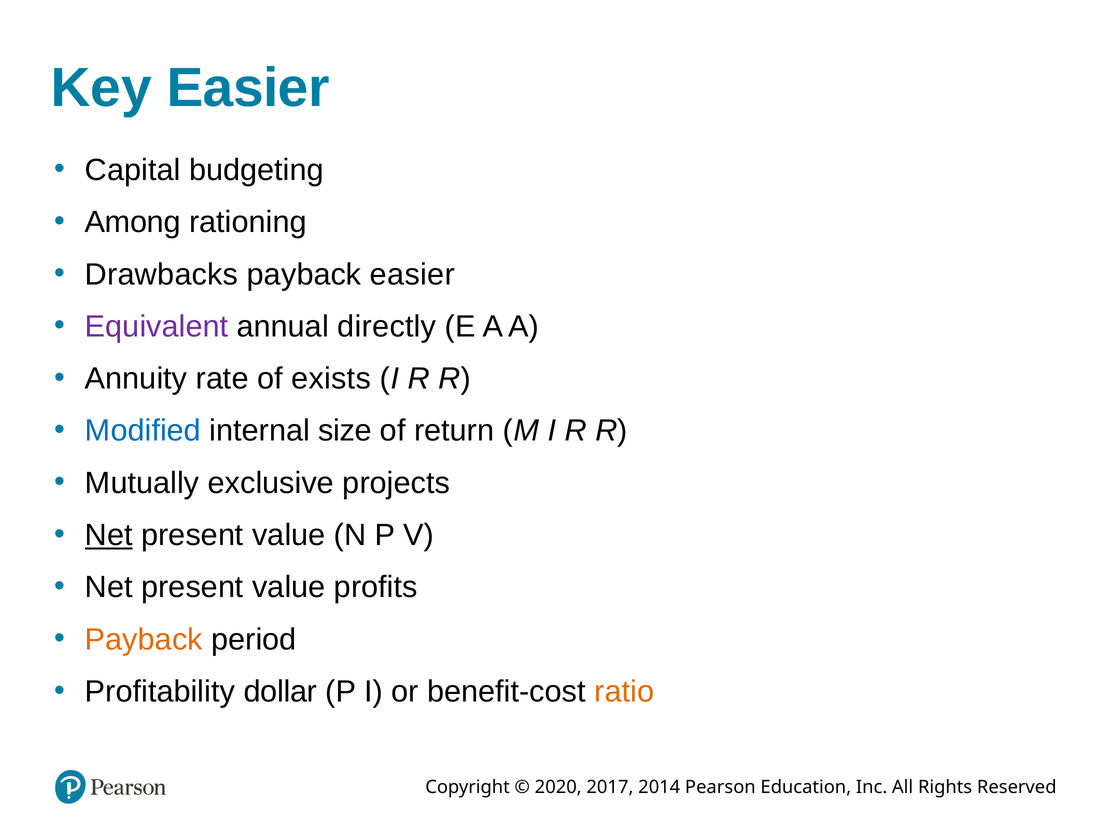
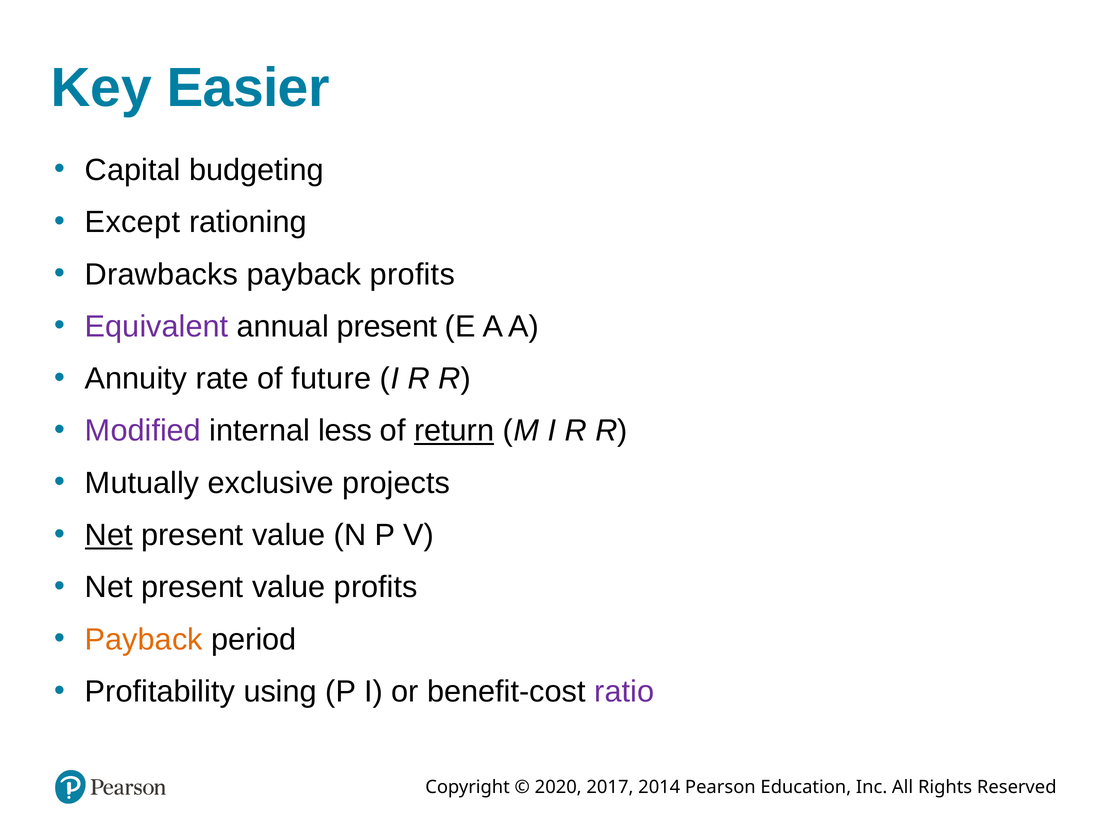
Among: Among -> Except
payback easier: easier -> profits
annual directly: directly -> present
exists: exists -> future
Modified colour: blue -> purple
size: size -> less
return underline: none -> present
dollar: dollar -> using
ratio colour: orange -> purple
